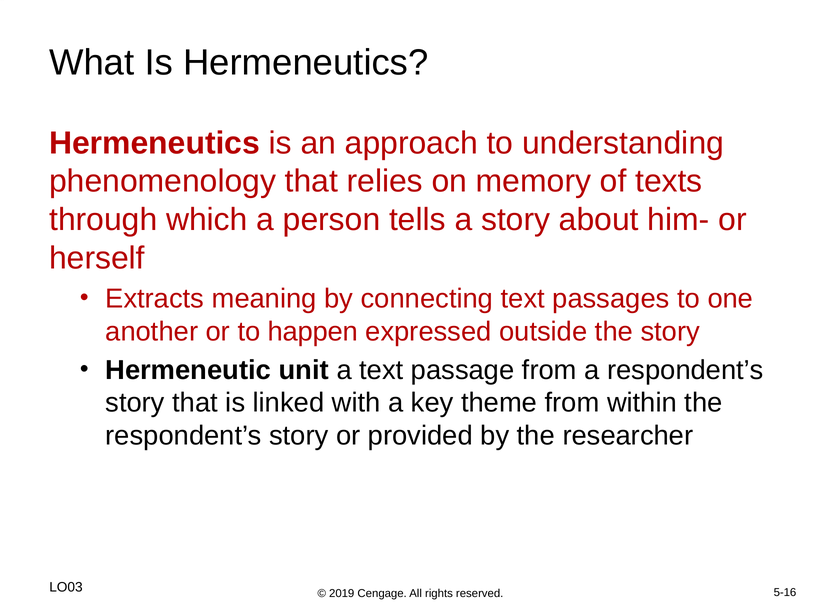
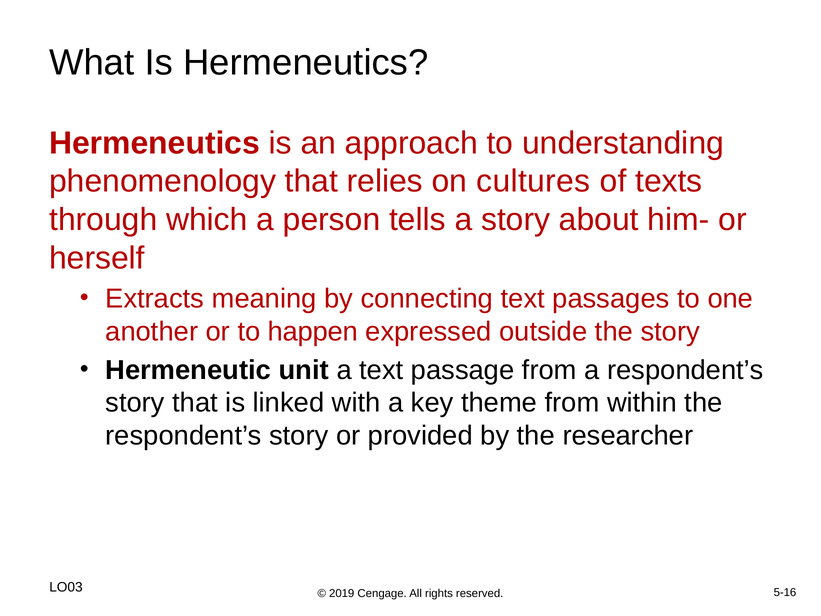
memory: memory -> cultures
